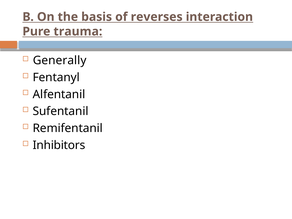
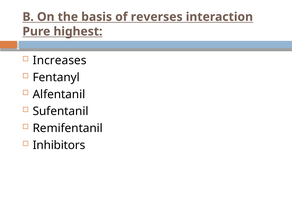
trauma: trauma -> highest
Generally: Generally -> Increases
